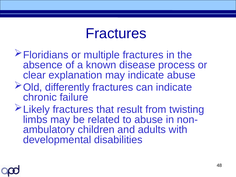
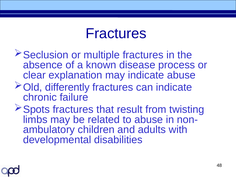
Floridians: Floridians -> Seclusion
Likely: Likely -> Spots
